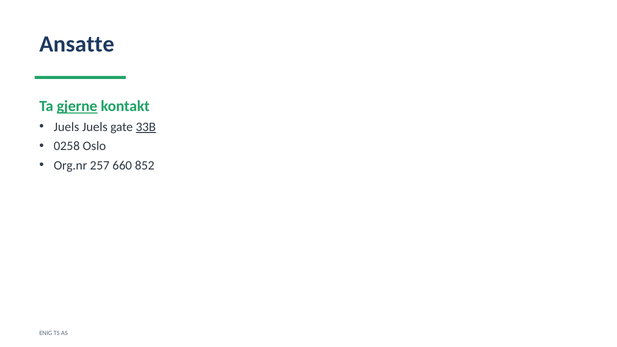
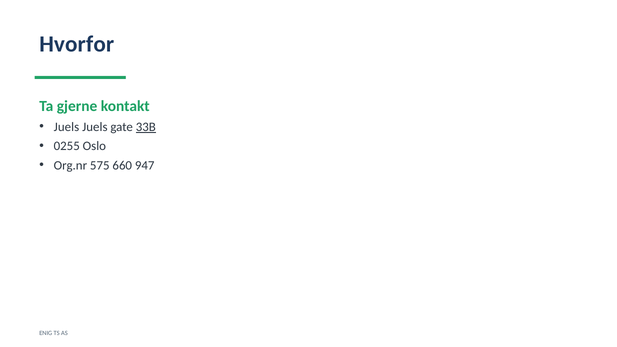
Ansatte: Ansatte -> Hvorfor
gjerne underline: present -> none
0258: 0258 -> 0255
257: 257 -> 575
852: 852 -> 947
